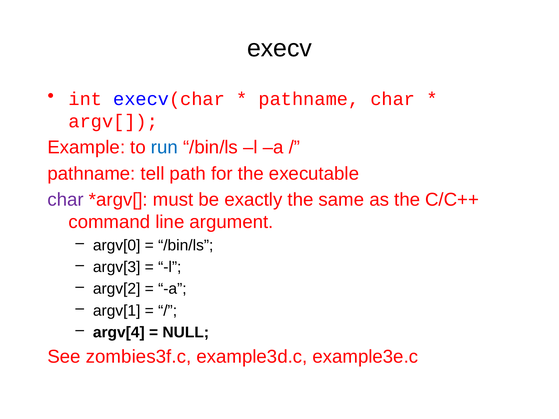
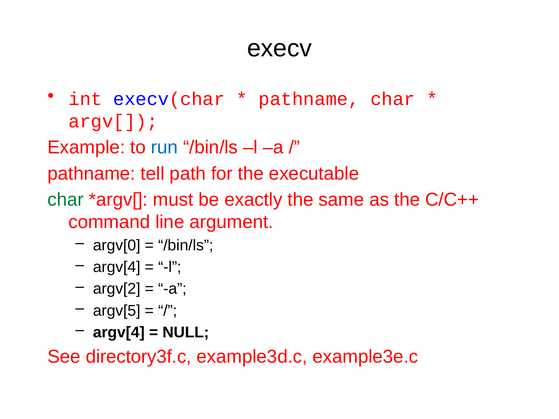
char at (66, 200) colour: purple -> green
argv[3 at (117, 267): argv[3 -> argv[4
argv[1: argv[1 -> argv[5
zombies3f.c: zombies3f.c -> directory3f.c
